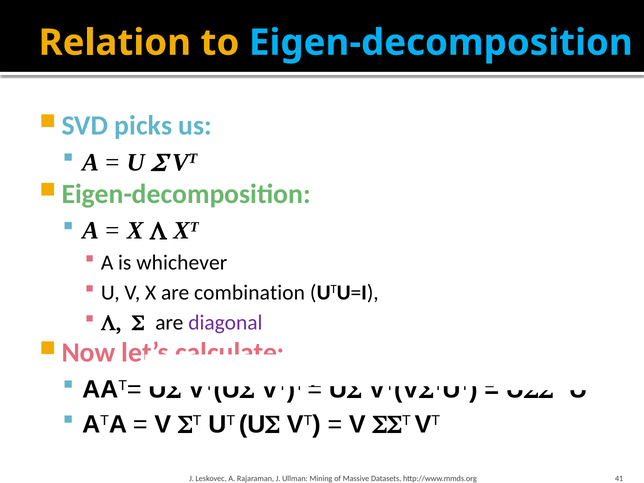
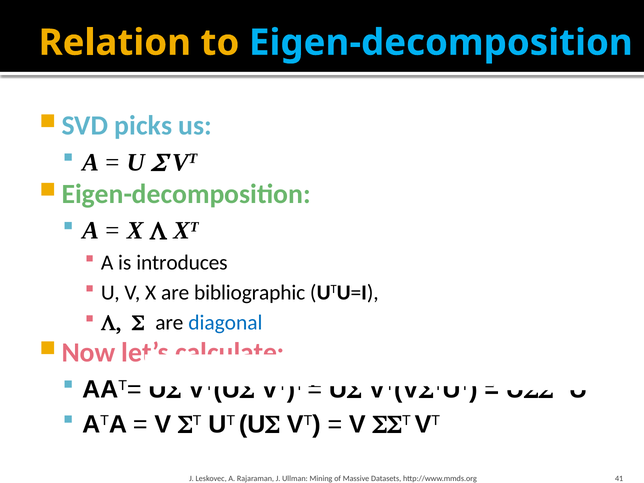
whichever: whichever -> introduces
combination: combination -> bibliographic
diagonal colour: purple -> blue
